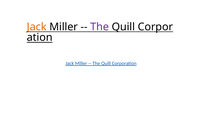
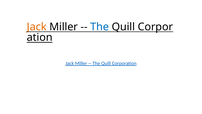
The at (100, 27) colour: purple -> blue
